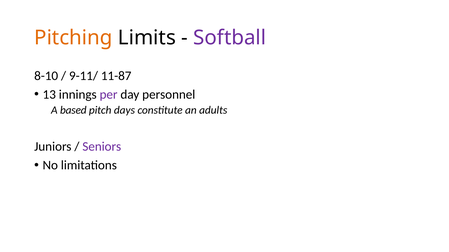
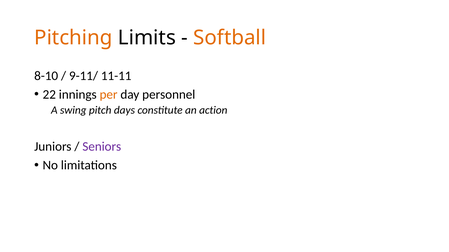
Softball colour: purple -> orange
11-87: 11-87 -> 11-11
13: 13 -> 22
per colour: purple -> orange
based: based -> swing
adults: adults -> action
